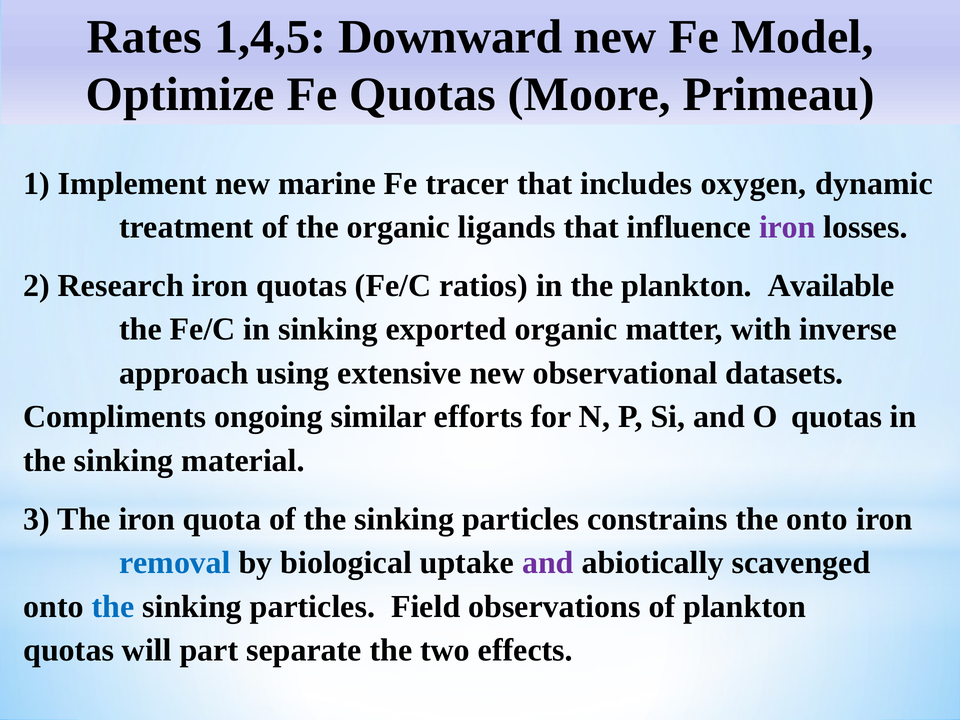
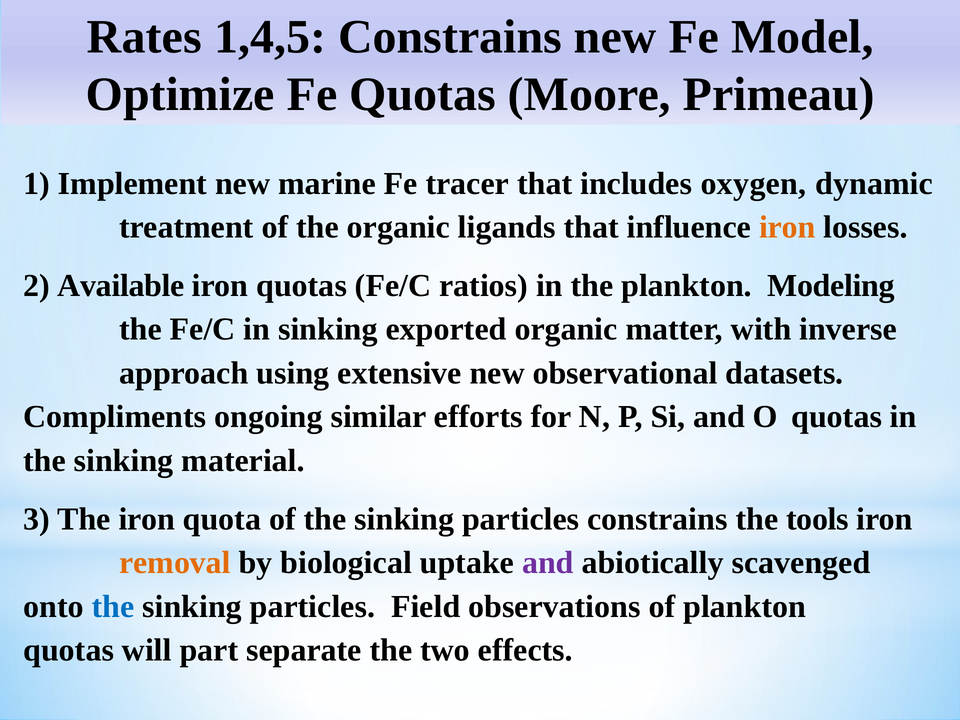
1,4,5 Downward: Downward -> Constrains
iron at (787, 227) colour: purple -> orange
Research: Research -> Available
Available: Available -> Modeling
the onto: onto -> tools
removal colour: blue -> orange
